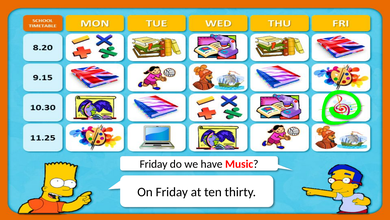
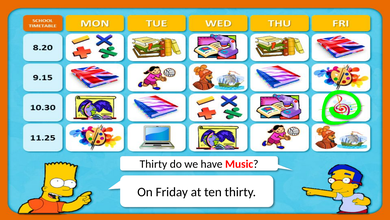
Friday at (154, 164): Friday -> Thirty
